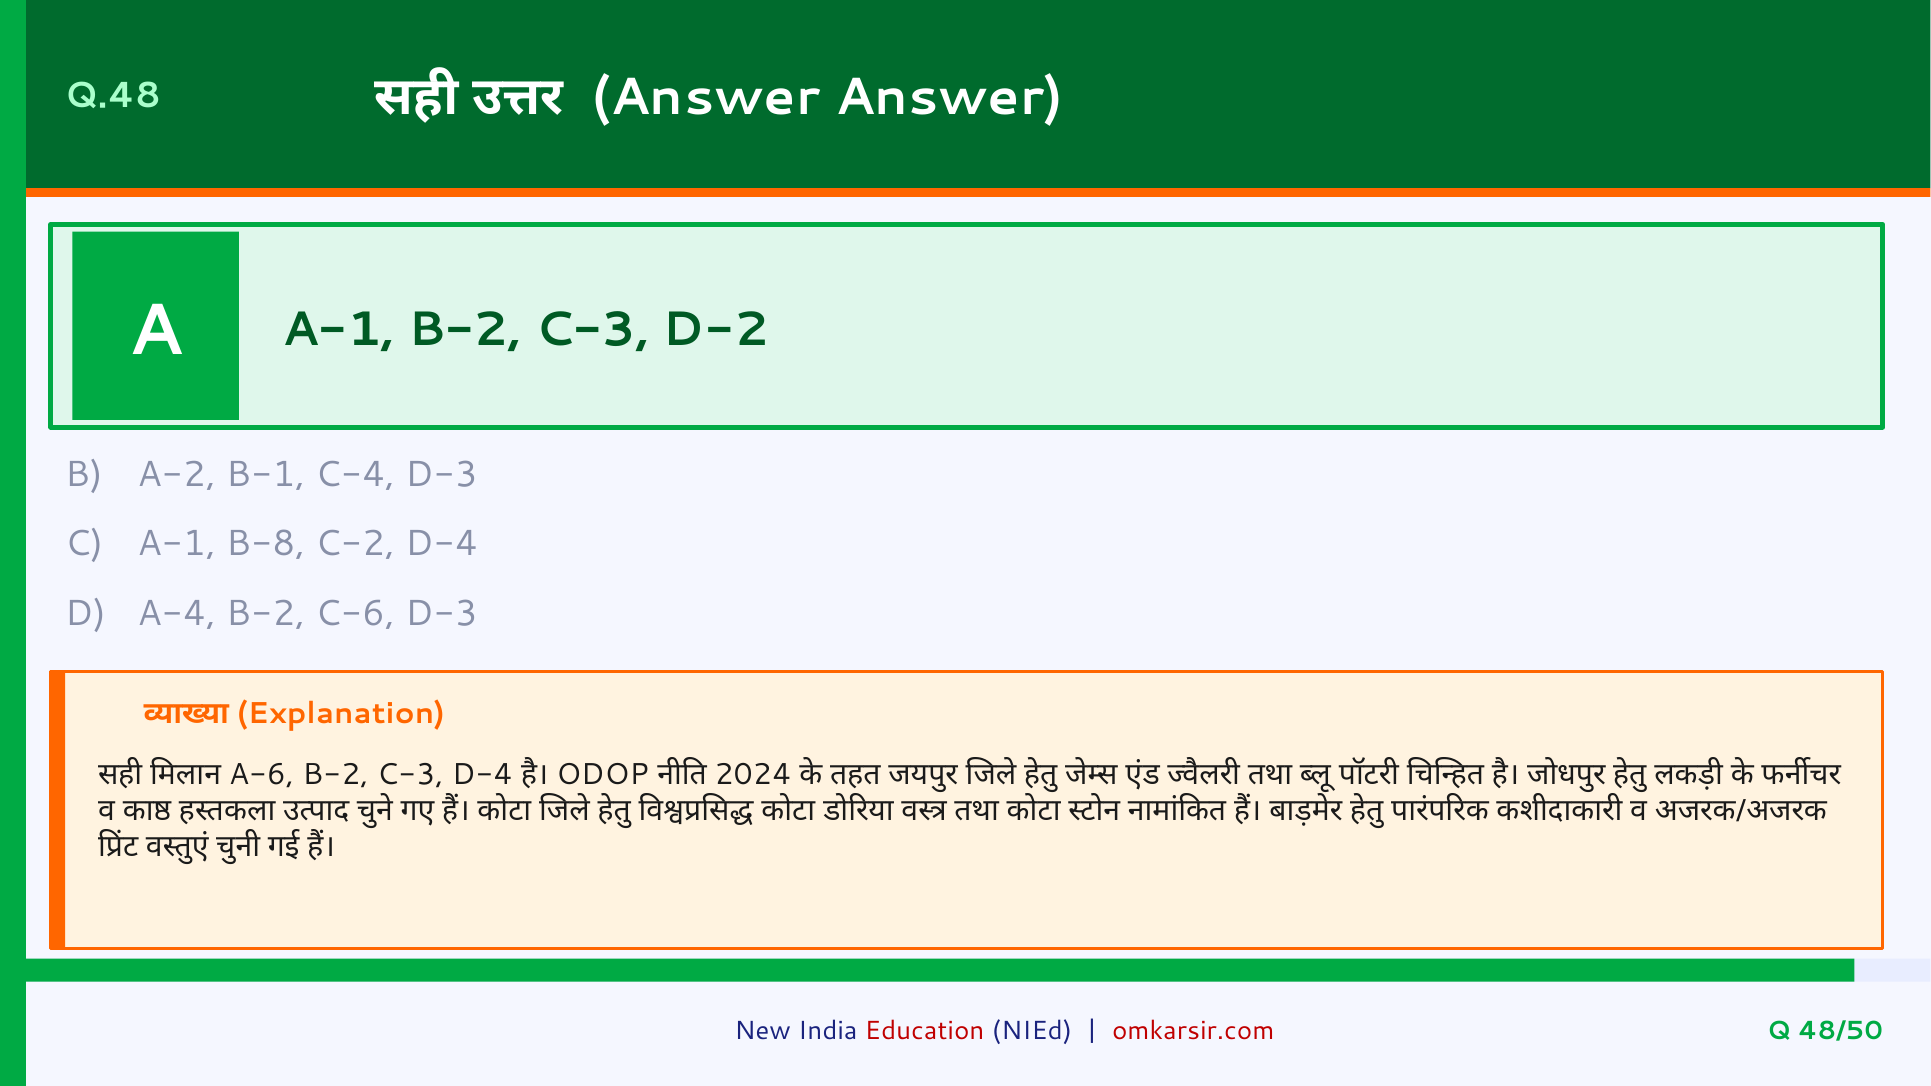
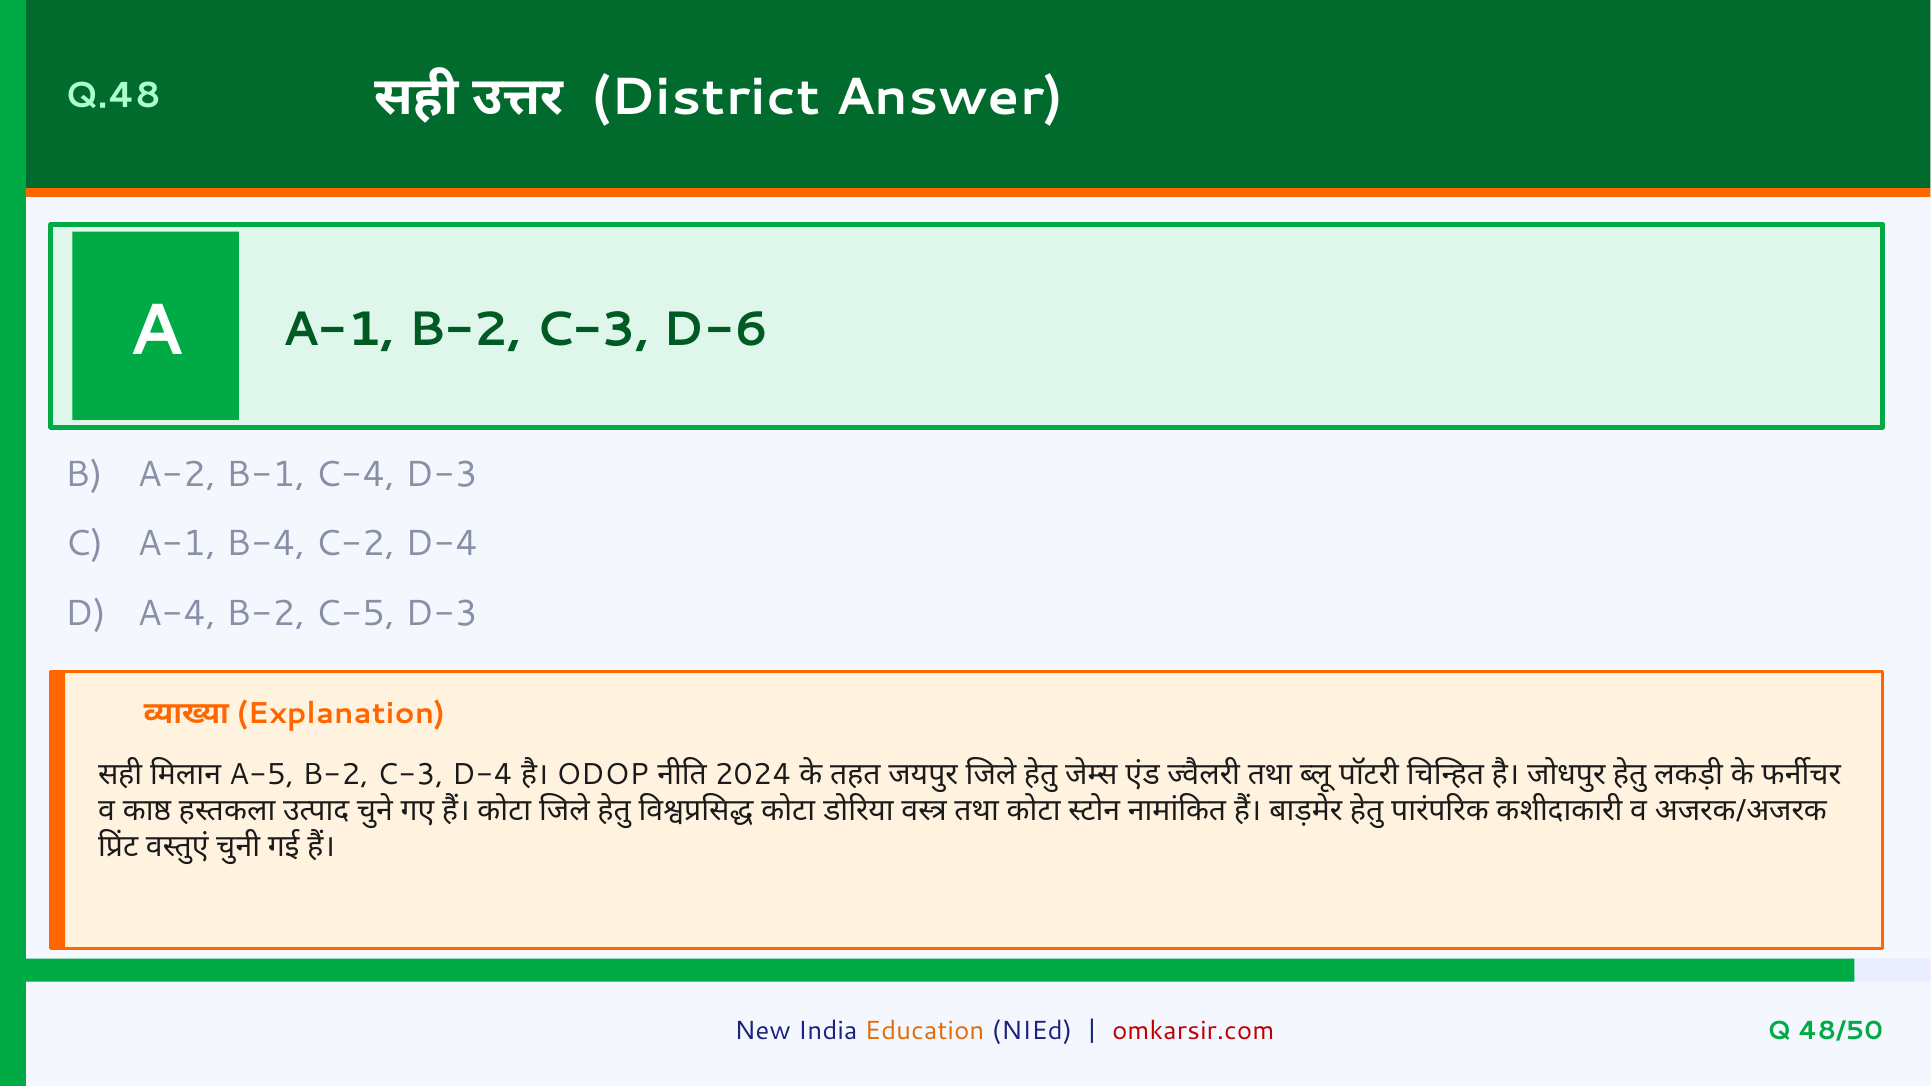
Answer at (706, 98): Answer -> District
D-2: D-2 -> D-6
B-8: B-8 -> B-4
C-6: C-6 -> C-5
A-6: A-6 -> A-5
Education colour: red -> orange
